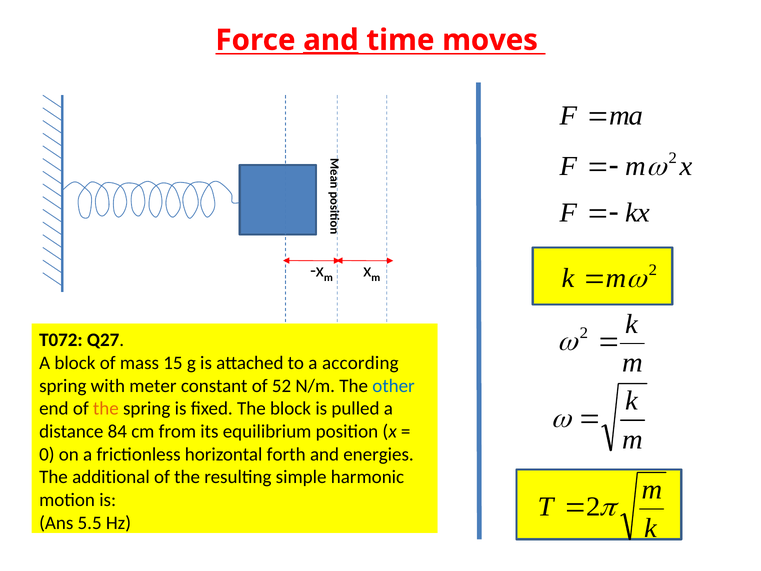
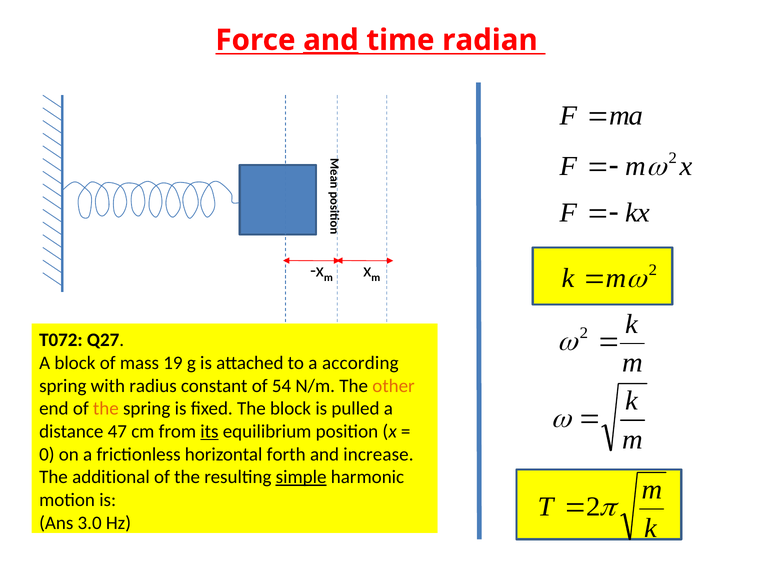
moves: moves -> radian
15: 15 -> 19
meter: meter -> radius
52: 52 -> 54
other colour: blue -> orange
84: 84 -> 47
its underline: none -> present
energies: energies -> increase
simple underline: none -> present
5.5: 5.5 -> 3.0
